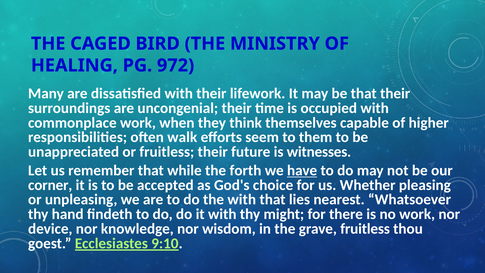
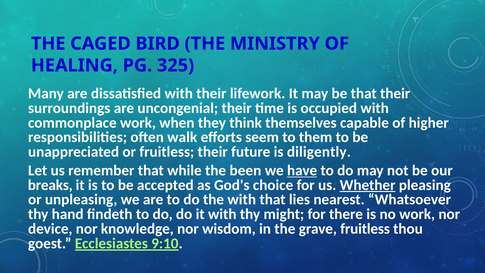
972: 972 -> 325
witnesses: witnesses -> diligently
forth: forth -> been
corner: corner -> breaks
Whether underline: none -> present
